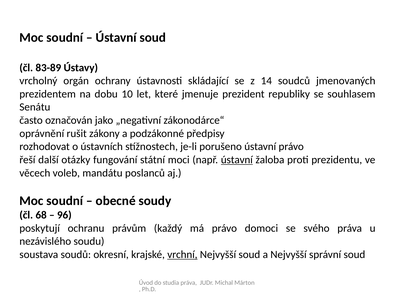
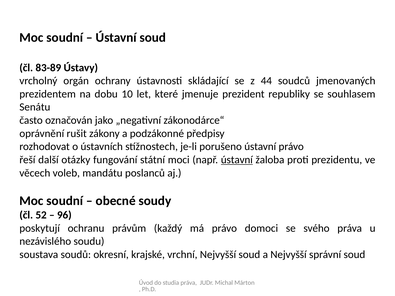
14: 14 -> 44
68: 68 -> 52
vrchní underline: present -> none
